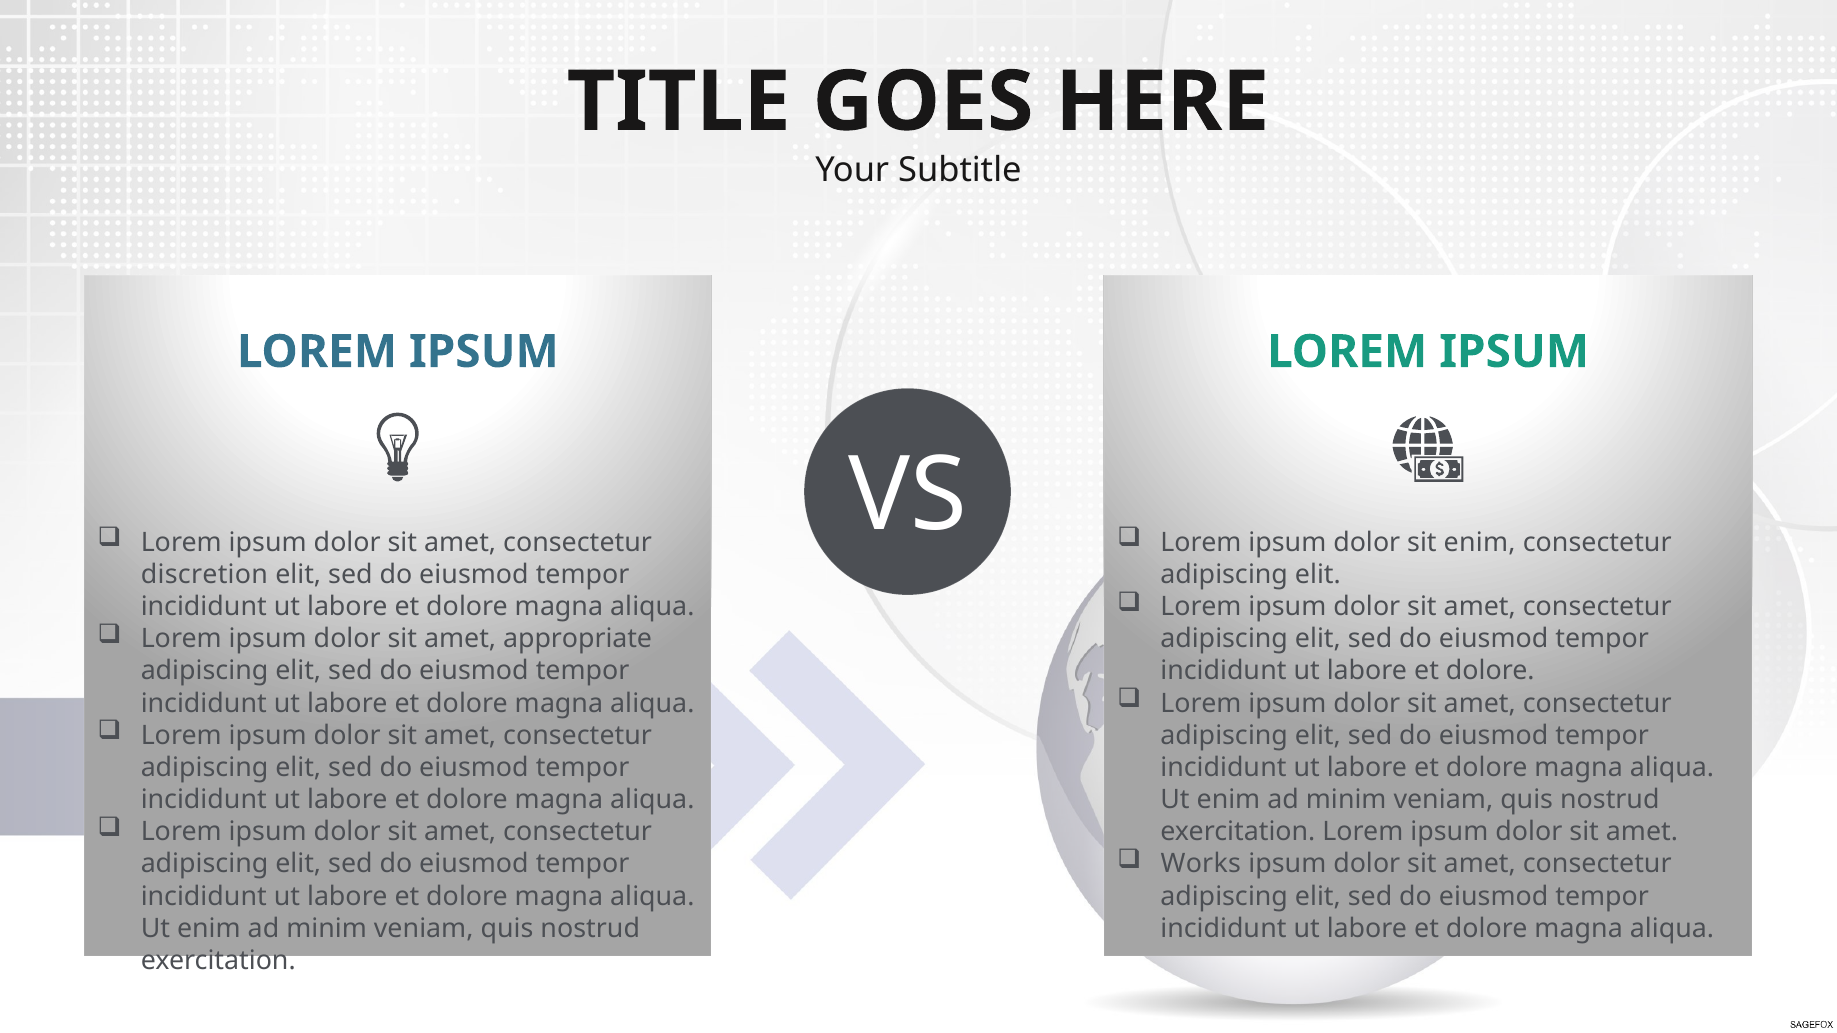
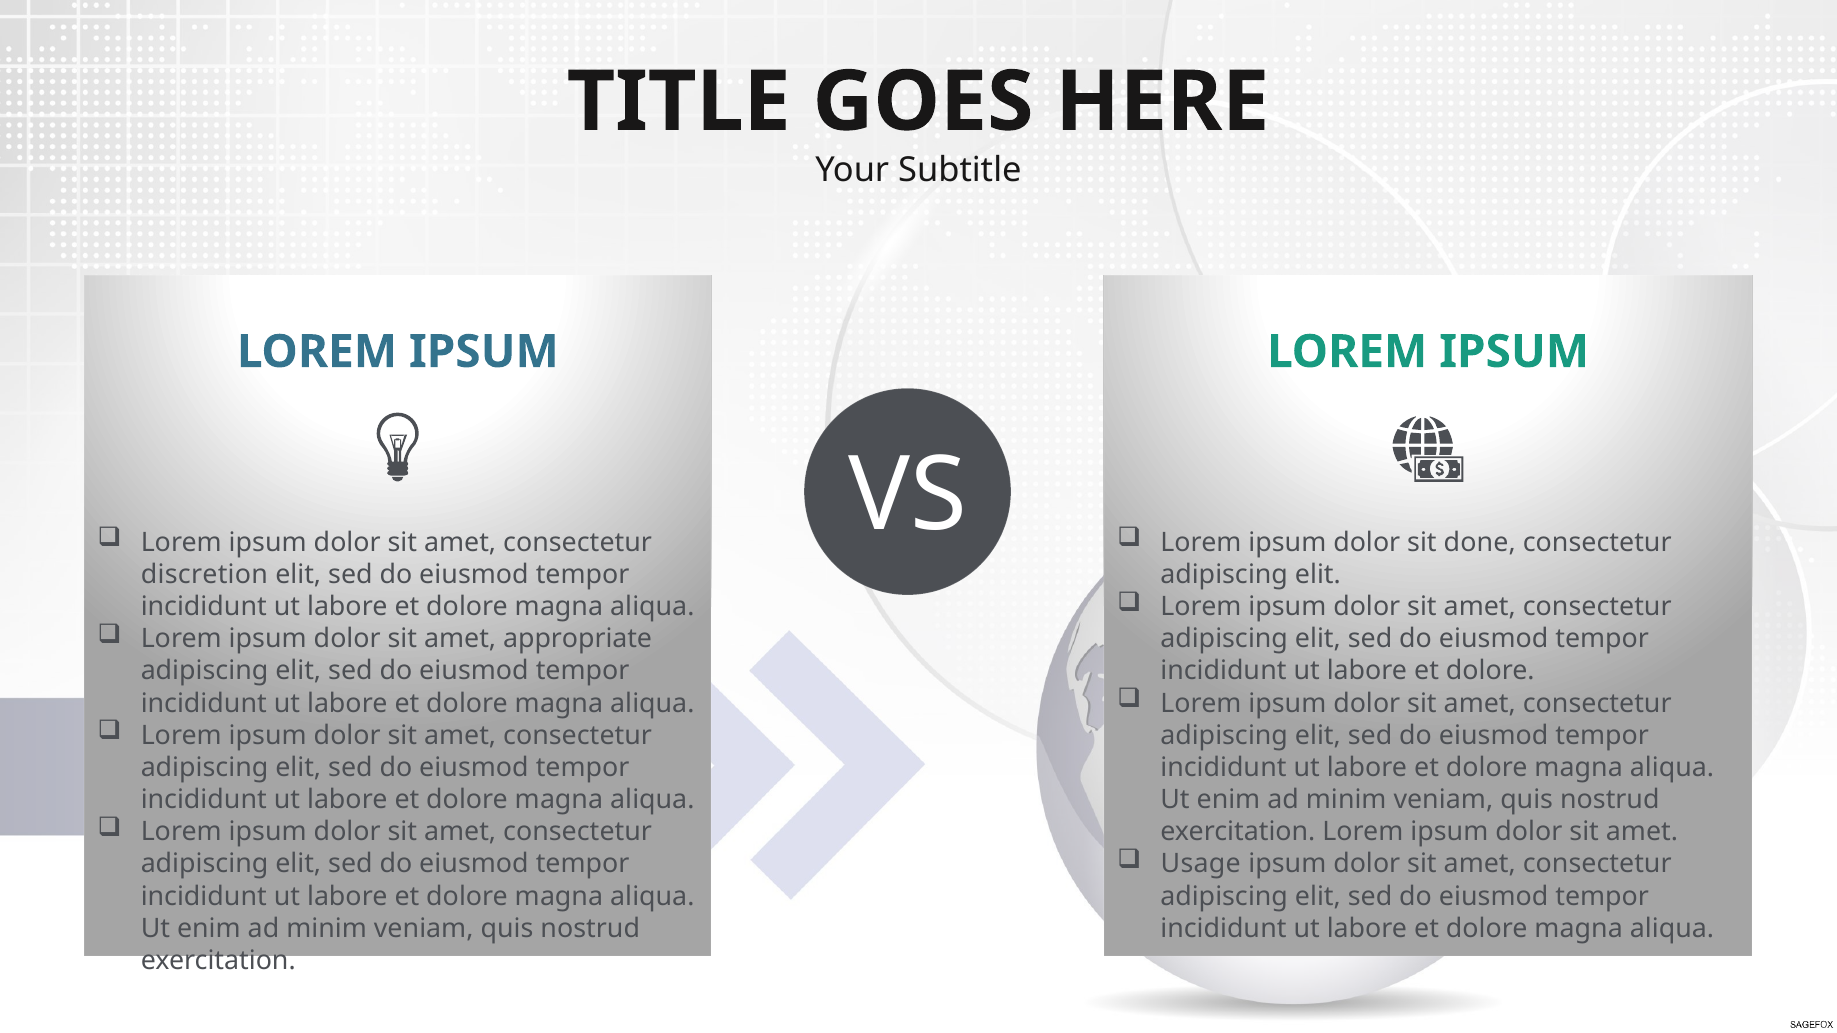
sit enim: enim -> done
Works: Works -> Usage
